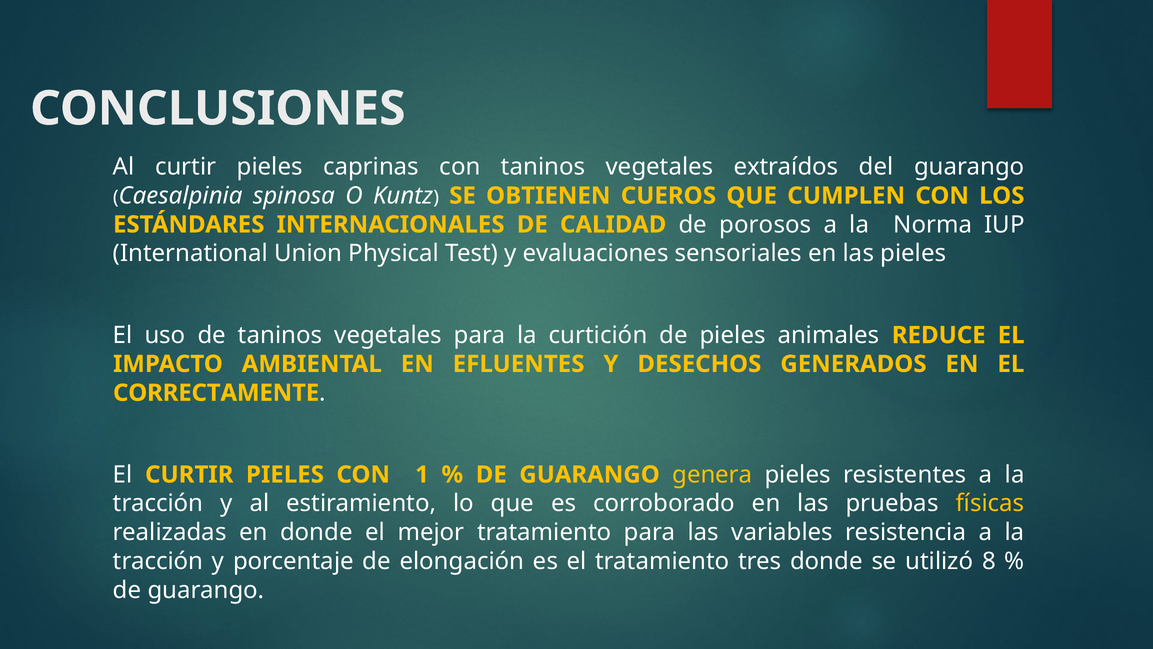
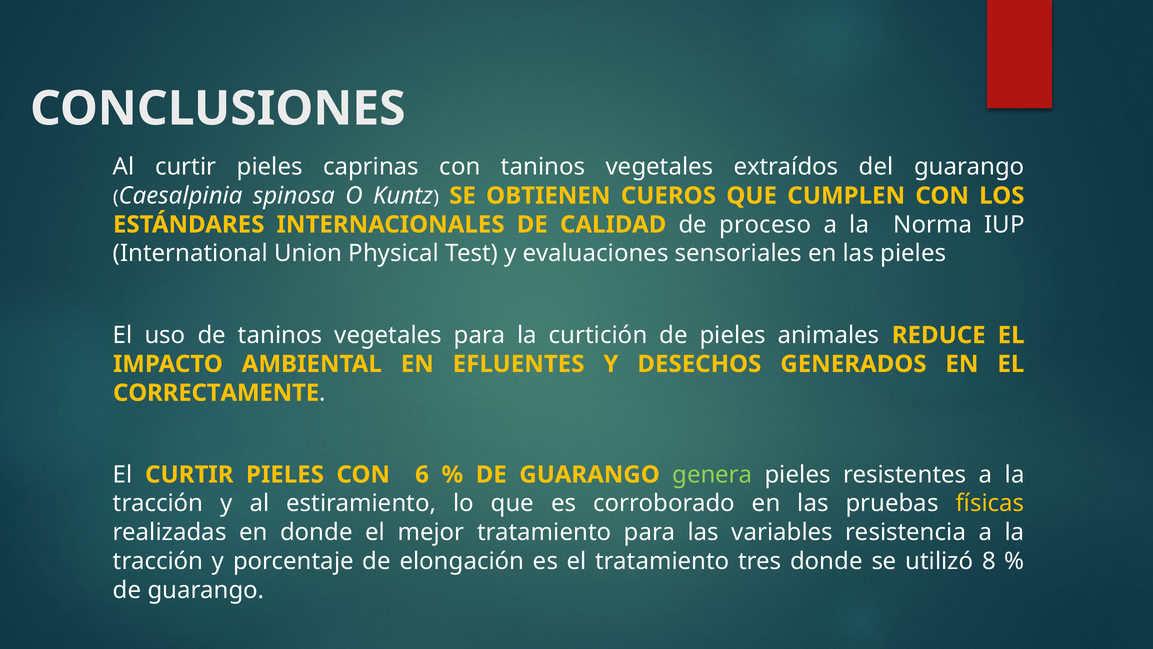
porosos: porosos -> proceso
1: 1 -> 6
genera colour: yellow -> light green
